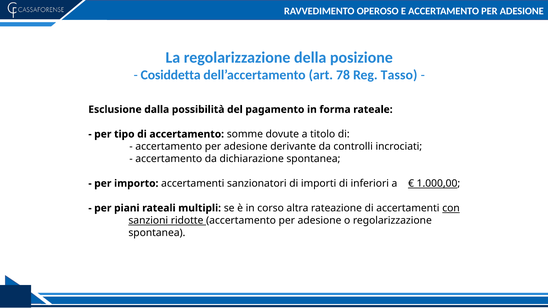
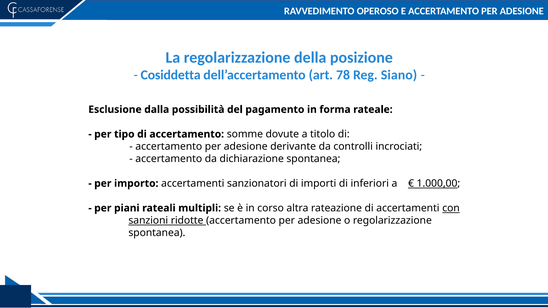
Tasso: Tasso -> Siano
